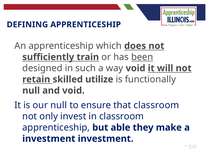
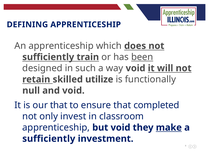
our null: null -> that
that classroom: classroom -> completed
but able: able -> void
make underline: none -> present
investment at (49, 138): investment -> sufficiently
